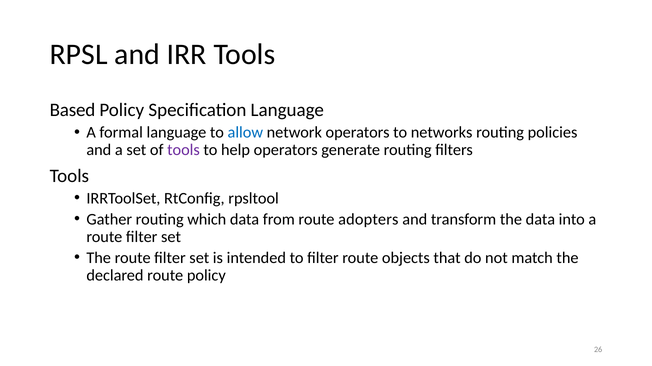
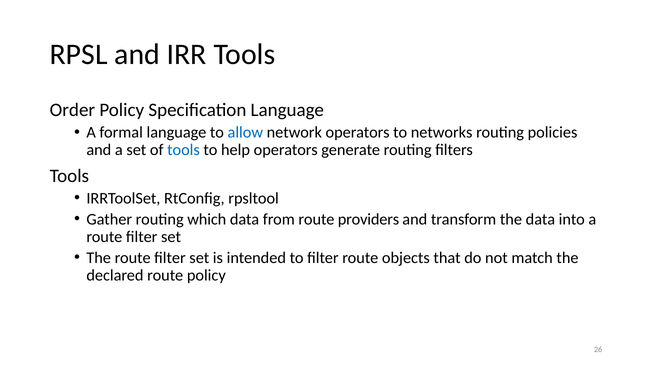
Based: Based -> Order
tools at (183, 150) colour: purple -> blue
adopters: adopters -> providers
